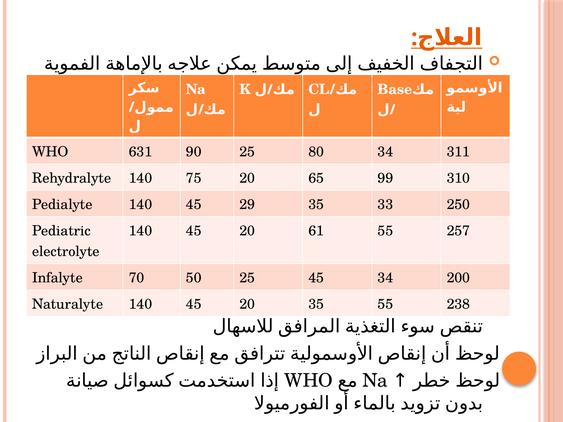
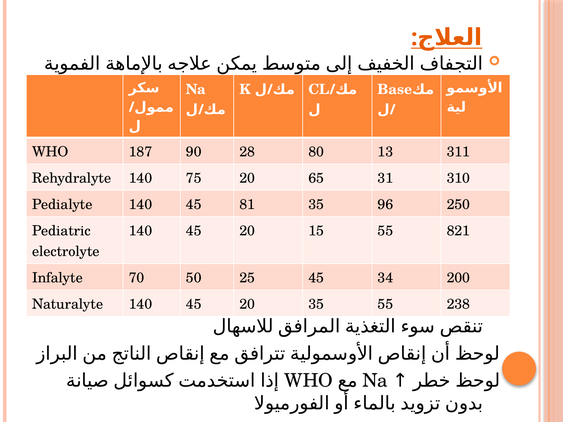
631: 631 -> 187
90 25: 25 -> 28
80 34: 34 -> 13
99: 99 -> 31
29: 29 -> 81
33: 33 -> 96
61: 61 -> 15
257: 257 -> 821
